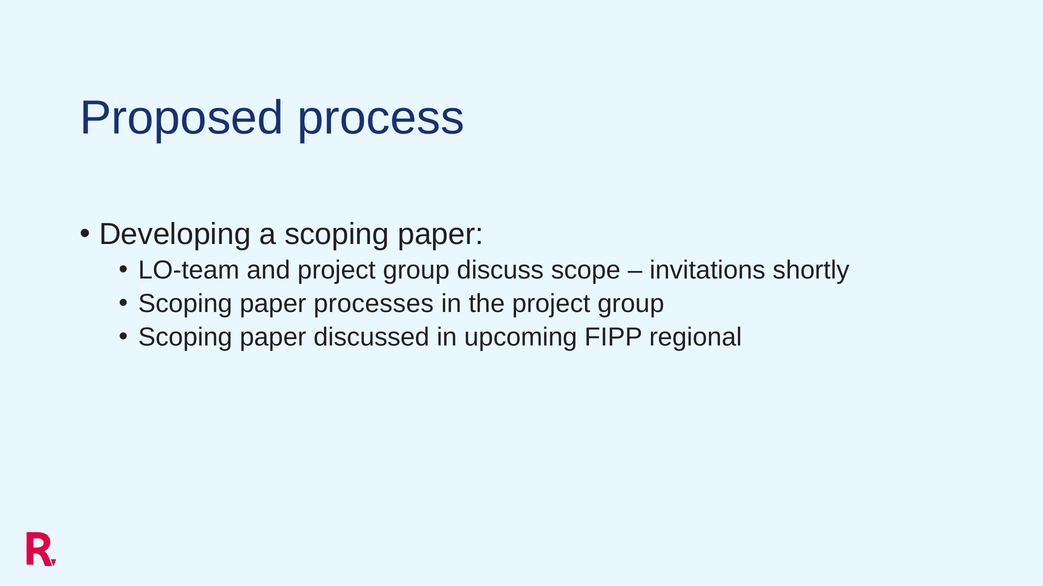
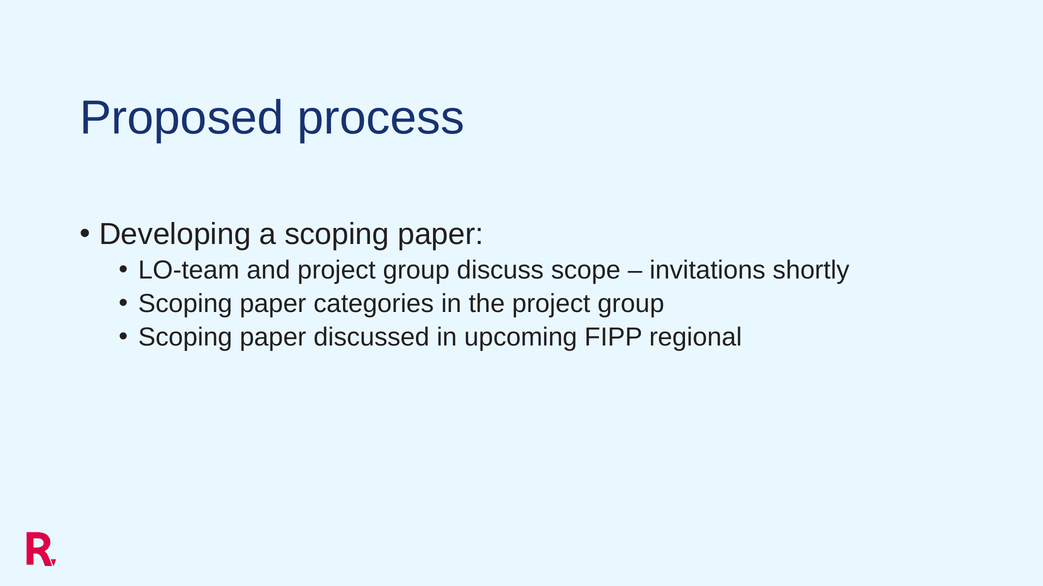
processes: processes -> categories
